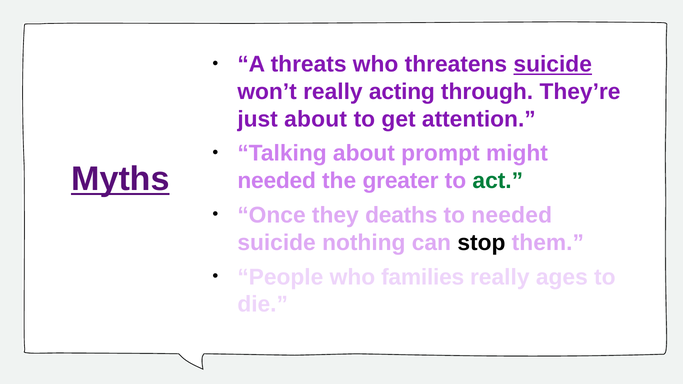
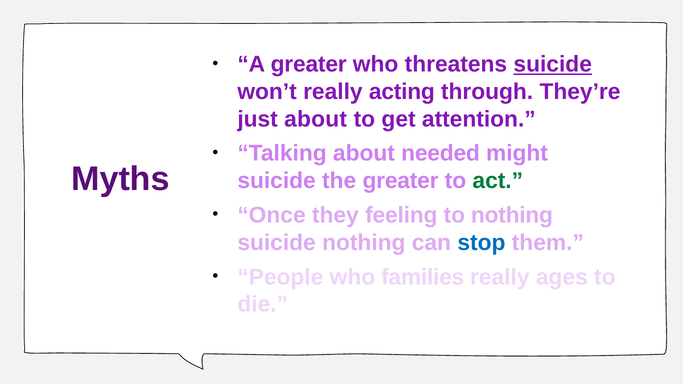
A threats: threats -> greater
prompt: prompt -> needed
Myths underline: present -> none
needed at (277, 181): needed -> suicide
deaths: deaths -> feeling
to needed: needed -> nothing
stop colour: black -> blue
